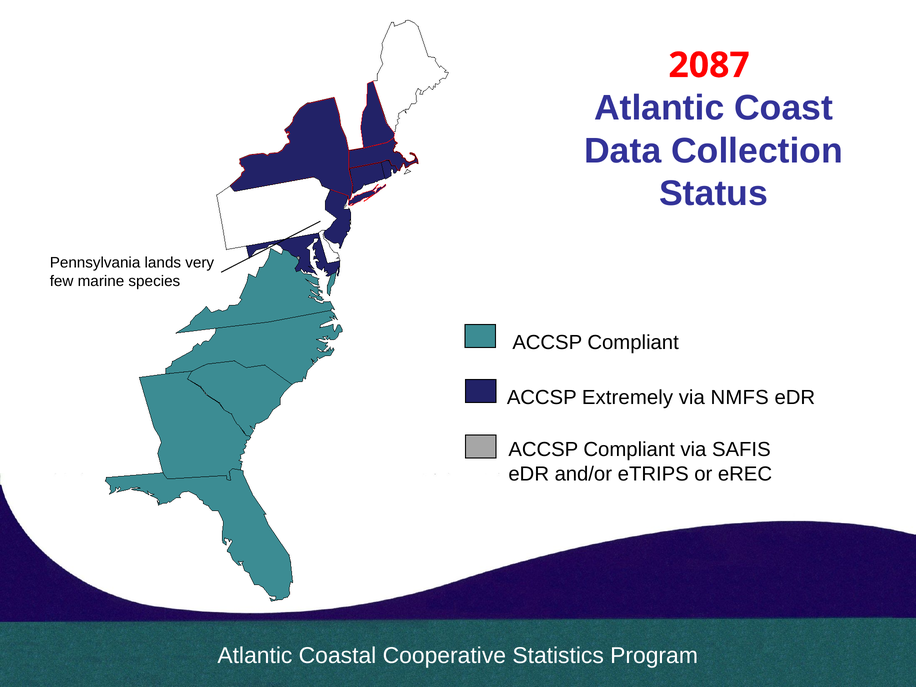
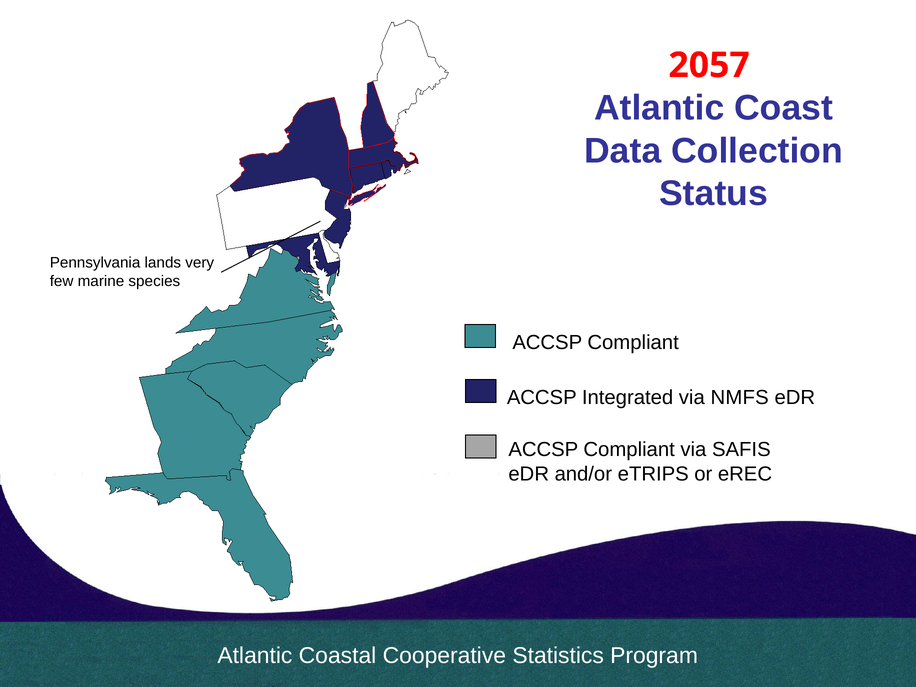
2087: 2087 -> 2057
Extremely: Extremely -> Integrated
